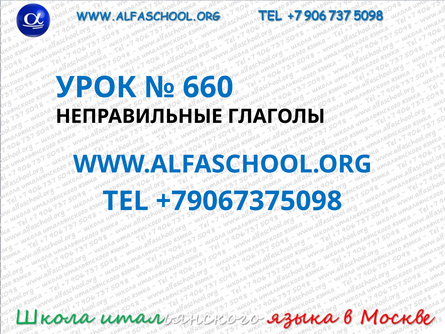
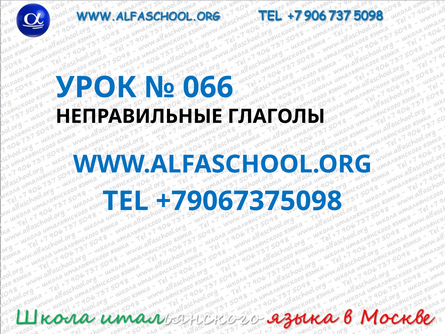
660: 660 -> 066
